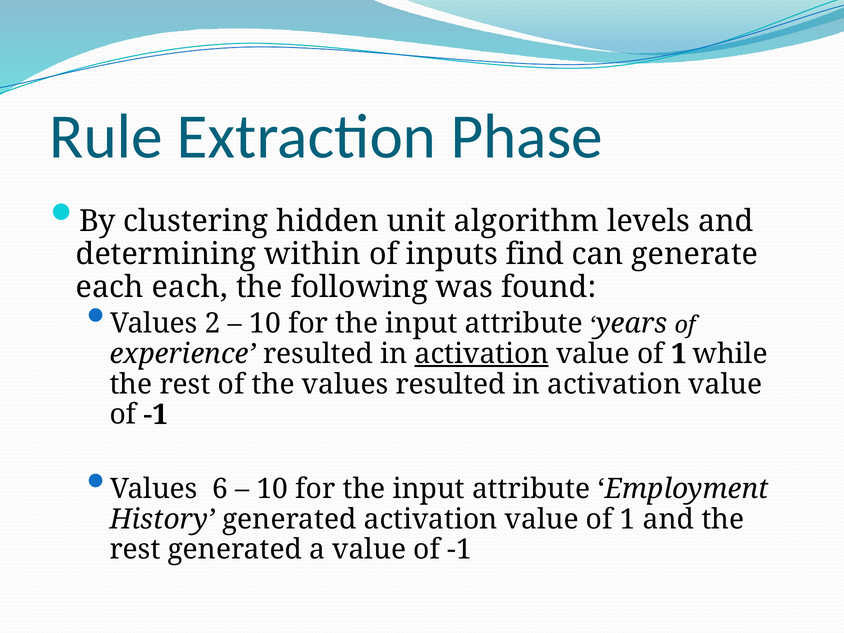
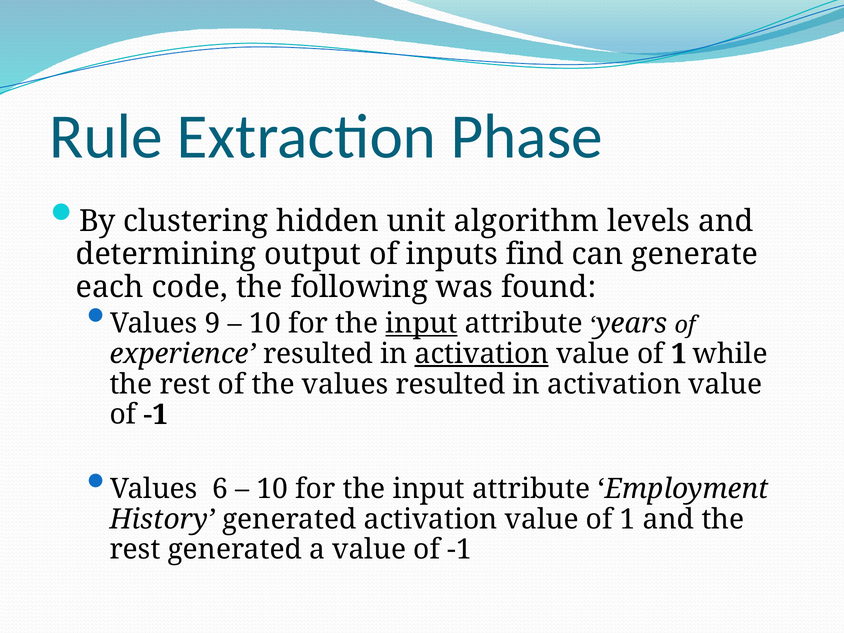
within: within -> output
each each: each -> code
2: 2 -> 9
input at (422, 324) underline: none -> present
